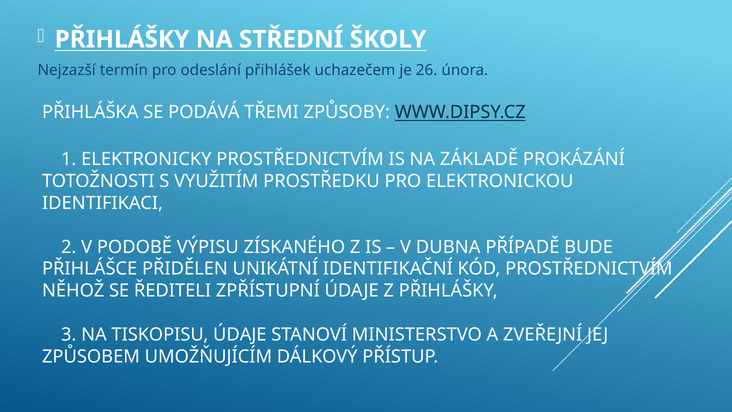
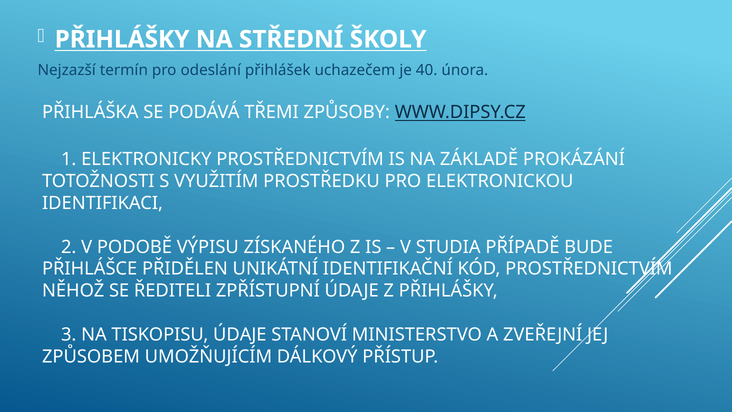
26: 26 -> 40
DUBNA: DUBNA -> STUDIA
